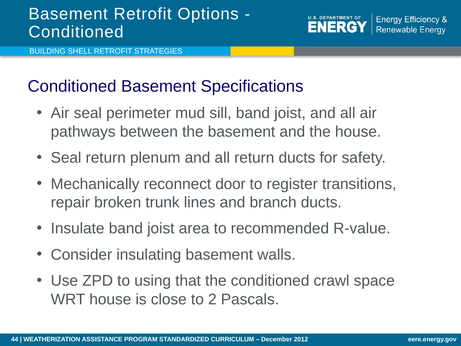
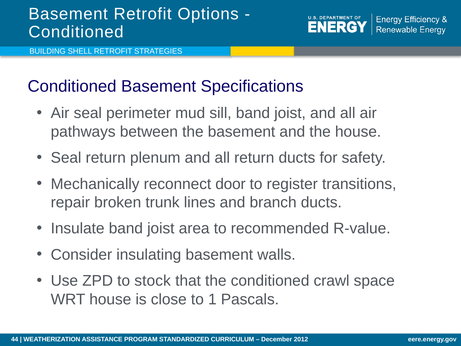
using: using -> stock
2: 2 -> 1
